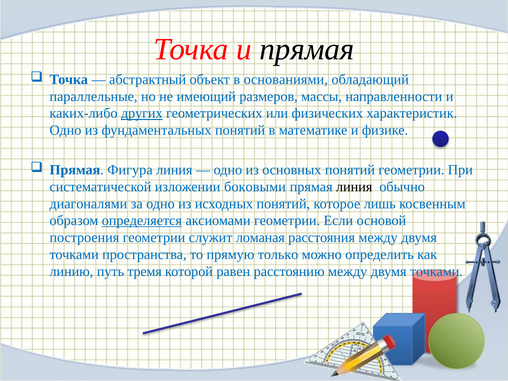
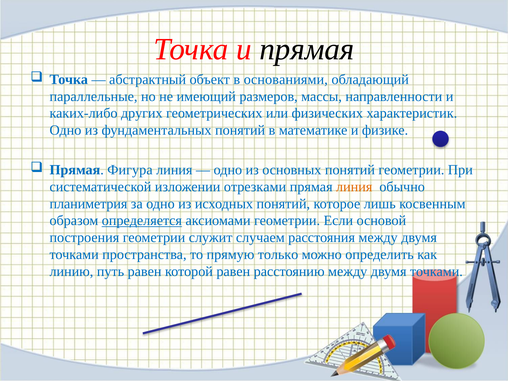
других underline: present -> none
боковыми: боковыми -> отрезками
линия at (354, 187) colour: black -> orange
диагоналями: диагоналями -> планиметрия
ломаная: ломаная -> случаем
путь тремя: тремя -> равен
